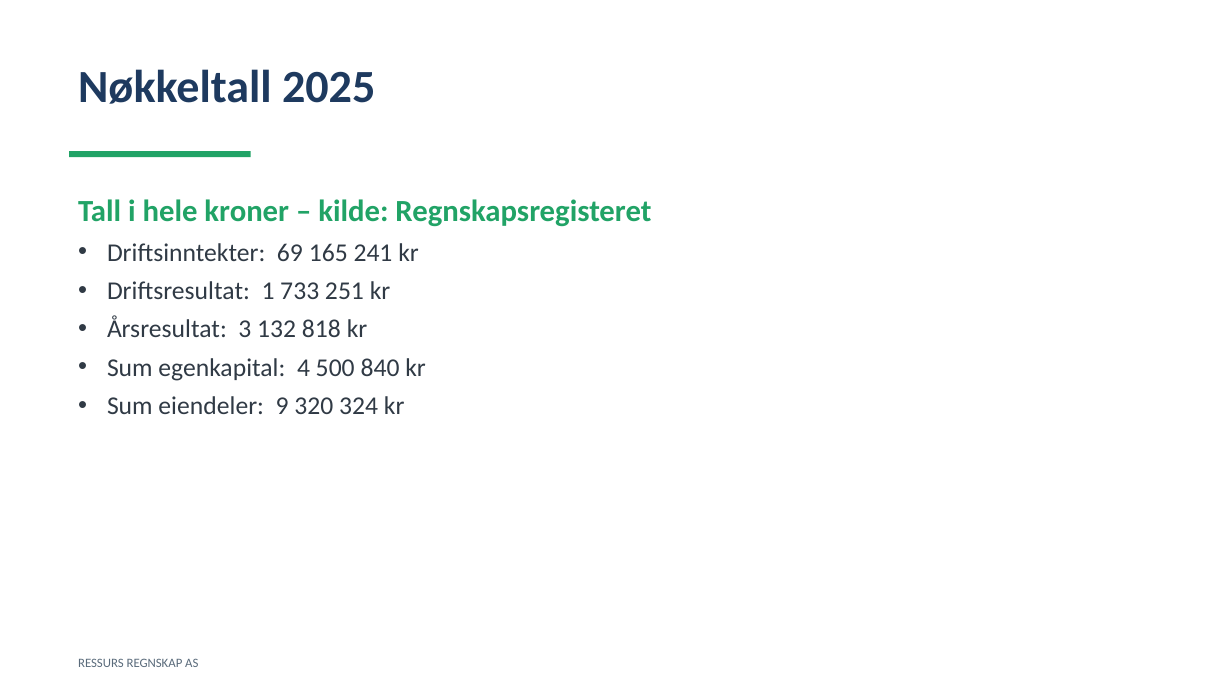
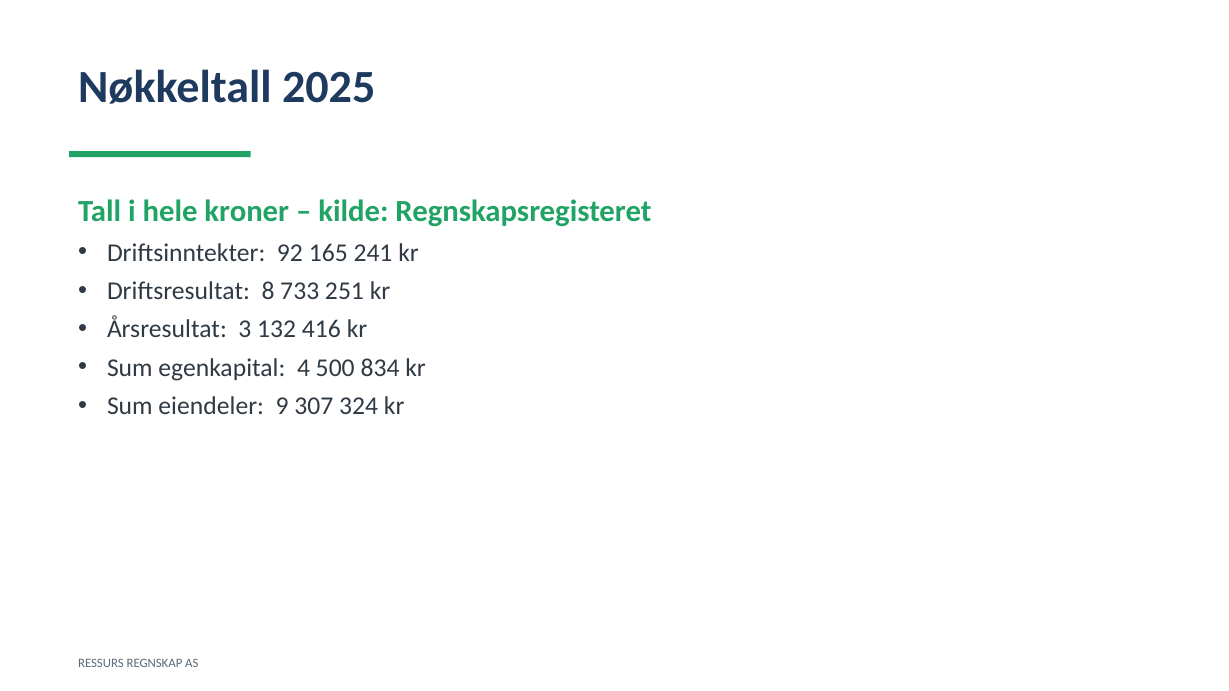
69: 69 -> 92
1: 1 -> 8
818: 818 -> 416
840: 840 -> 834
320: 320 -> 307
